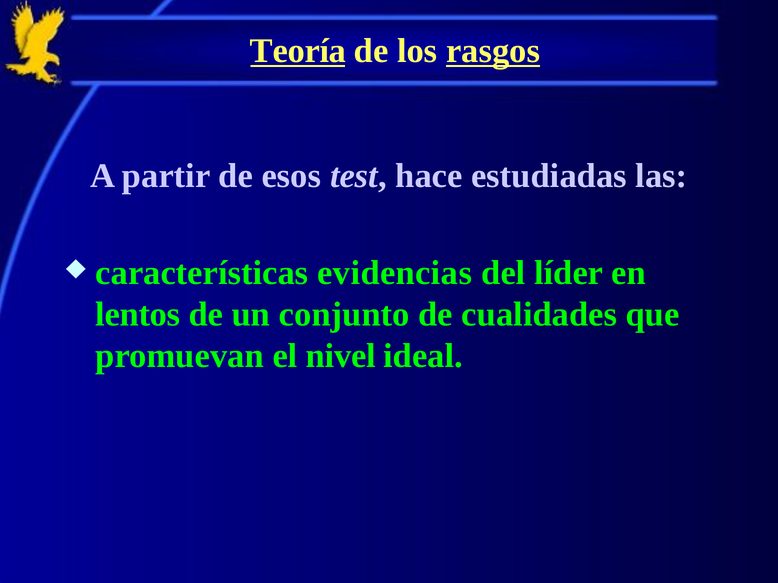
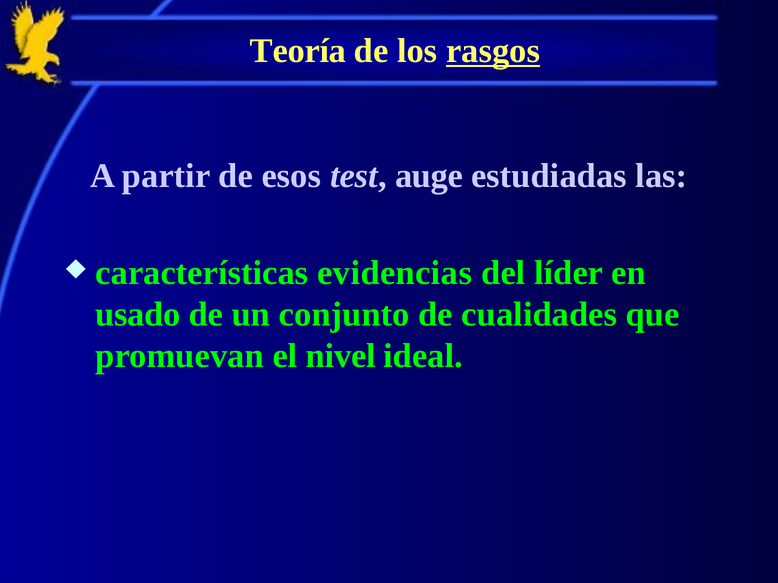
Teoría underline: present -> none
hace: hace -> auge
lentos: lentos -> usado
